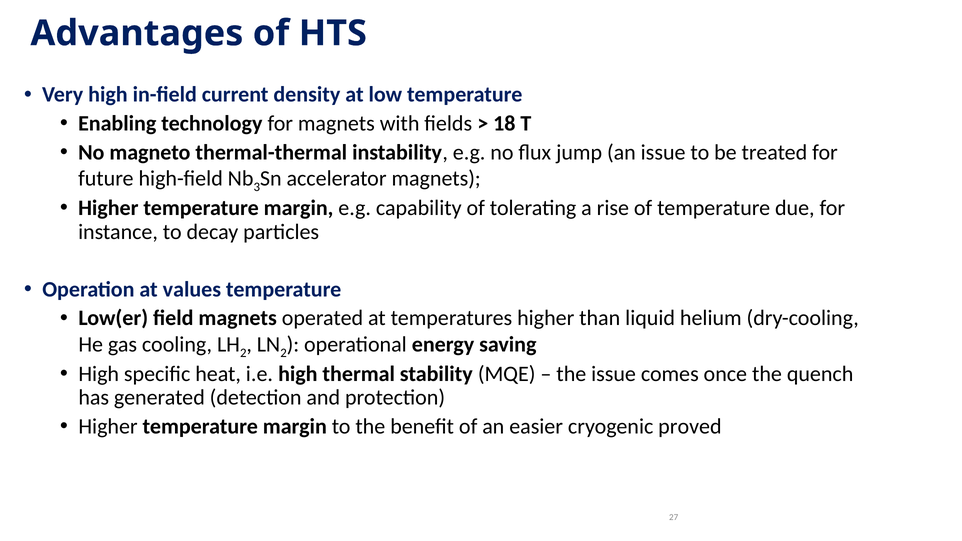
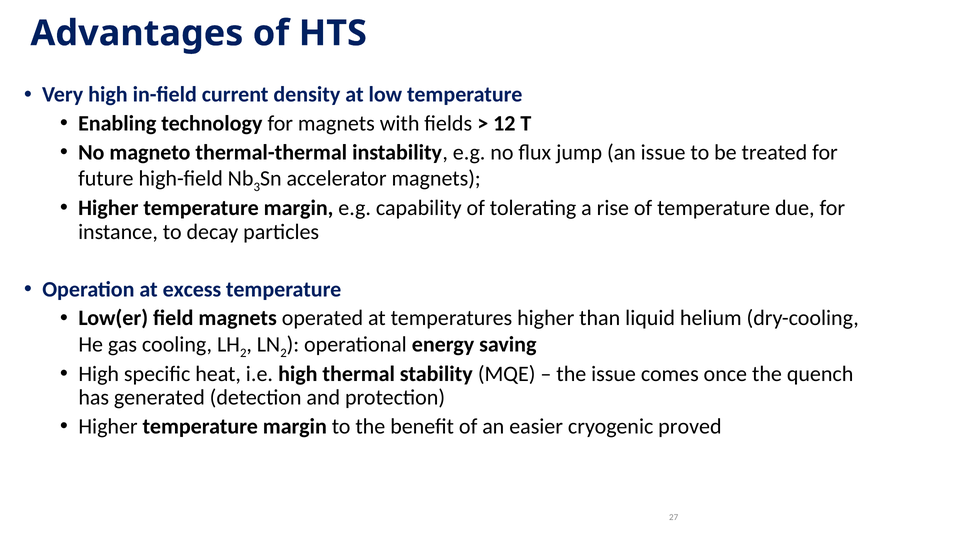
18: 18 -> 12
values: values -> excess
